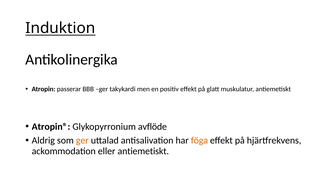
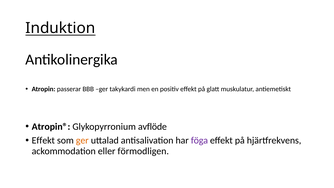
Aldrig at (43, 140): Aldrig -> Effekt
föga colour: orange -> purple
eller antiemetiskt: antiemetiskt -> förmodligen
